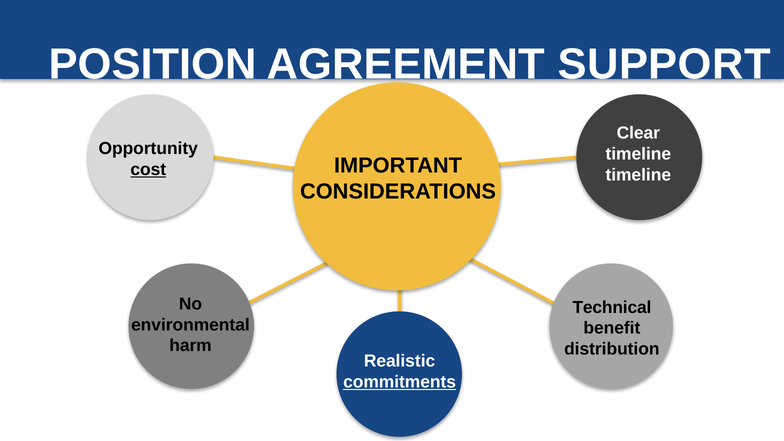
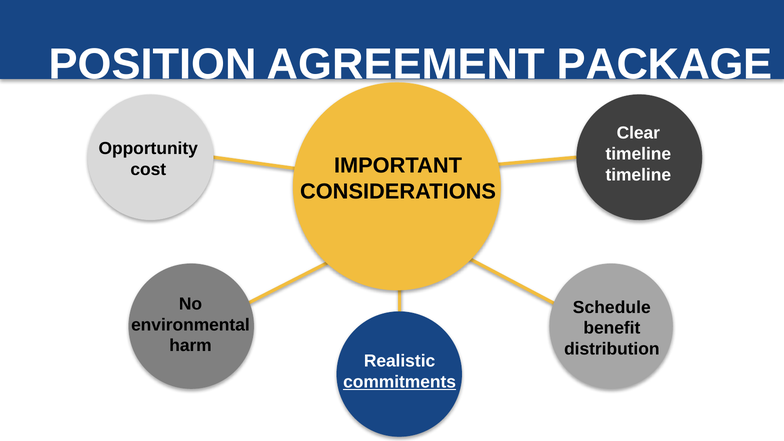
SUPPORT: SUPPORT -> PACKAGE
cost underline: present -> none
Technical: Technical -> Schedule
